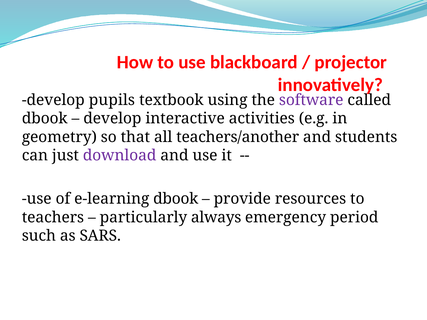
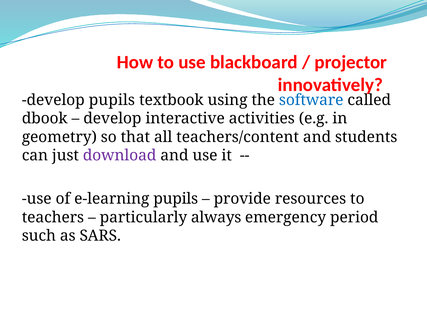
software colour: purple -> blue
teachers/another: teachers/another -> teachers/content
e-learning dbook: dbook -> pupils
